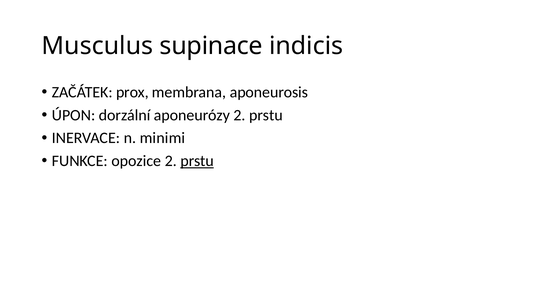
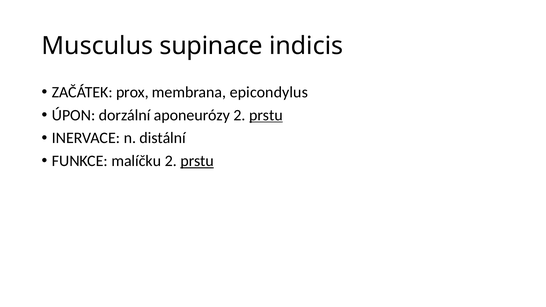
aponeurosis: aponeurosis -> epicondylus
prstu at (266, 115) underline: none -> present
minimi: minimi -> distální
opozice: opozice -> malíčku
